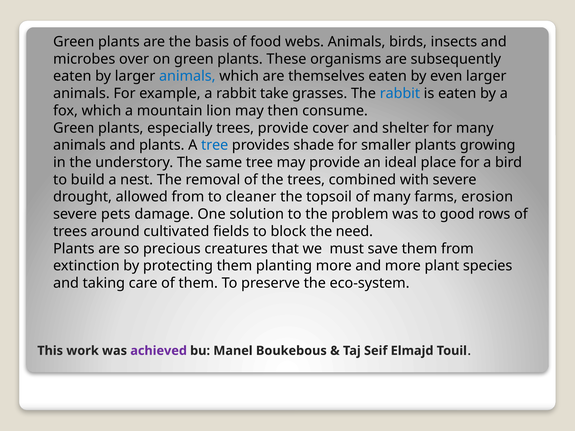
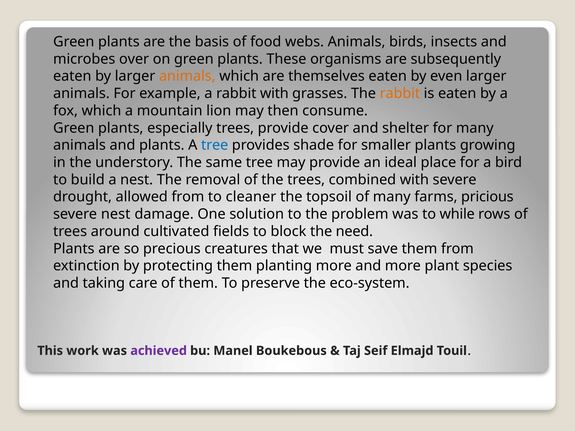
animals at (187, 76) colour: blue -> orange
rabbit take: take -> with
rabbit at (400, 94) colour: blue -> orange
erosion: erosion -> pricious
severe pets: pets -> nest
good: good -> while
